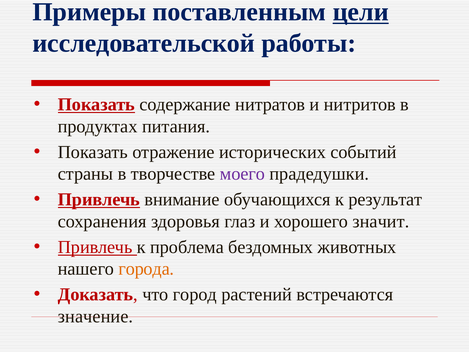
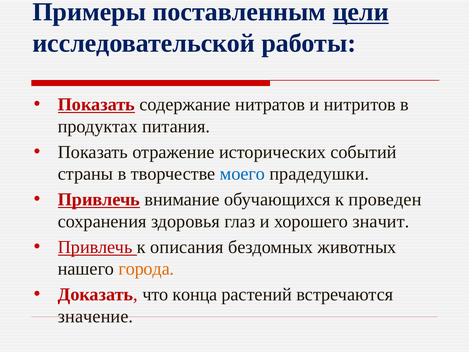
моего colour: purple -> blue
результат: результат -> проведен
проблема: проблема -> описания
город: город -> конца
